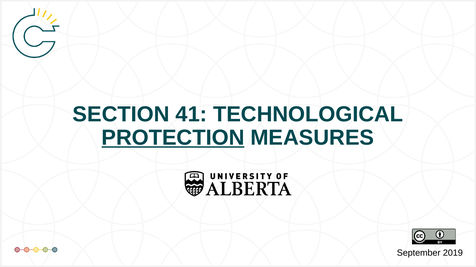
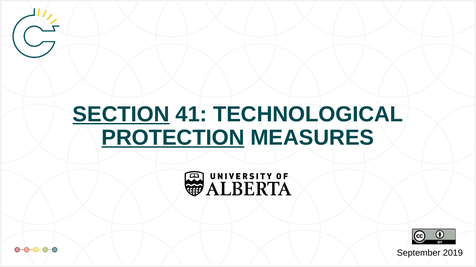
SECTION underline: none -> present
